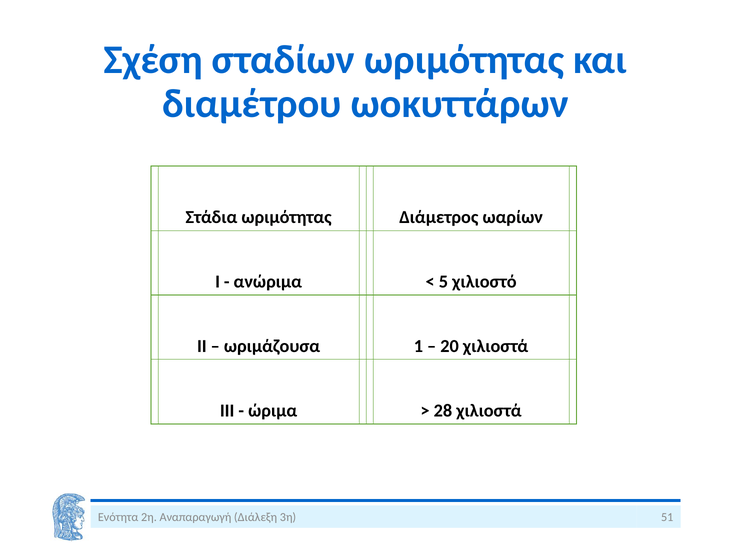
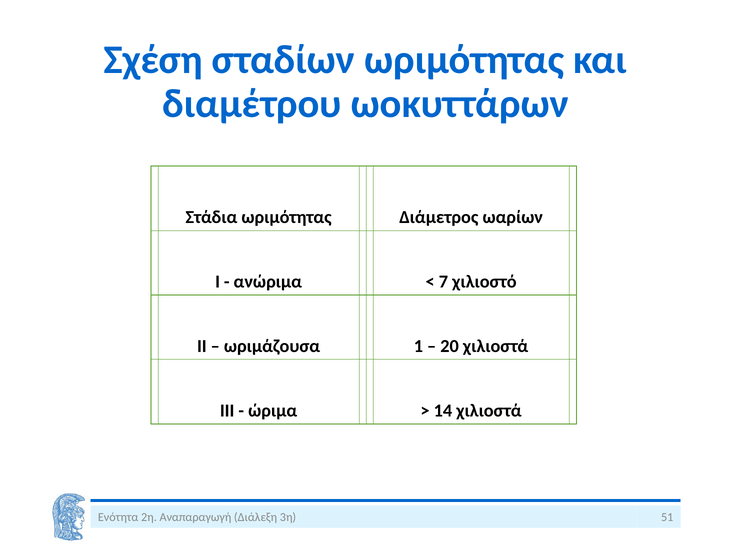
5: 5 -> 7
28: 28 -> 14
